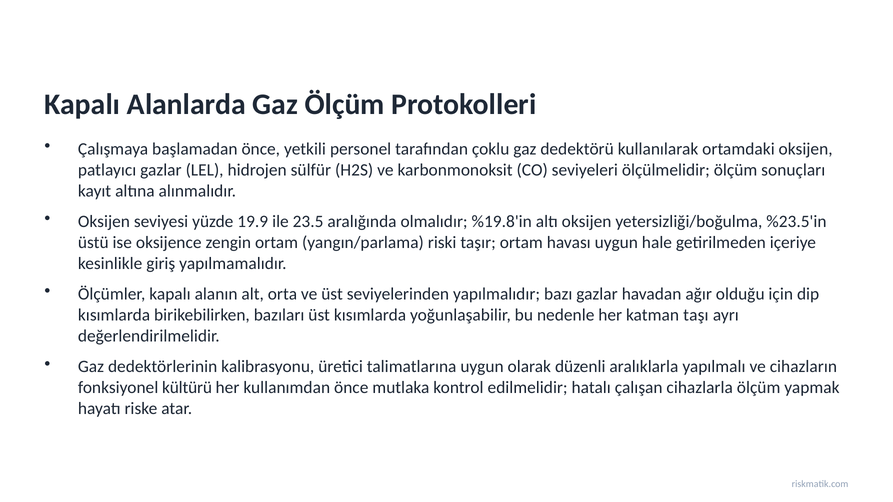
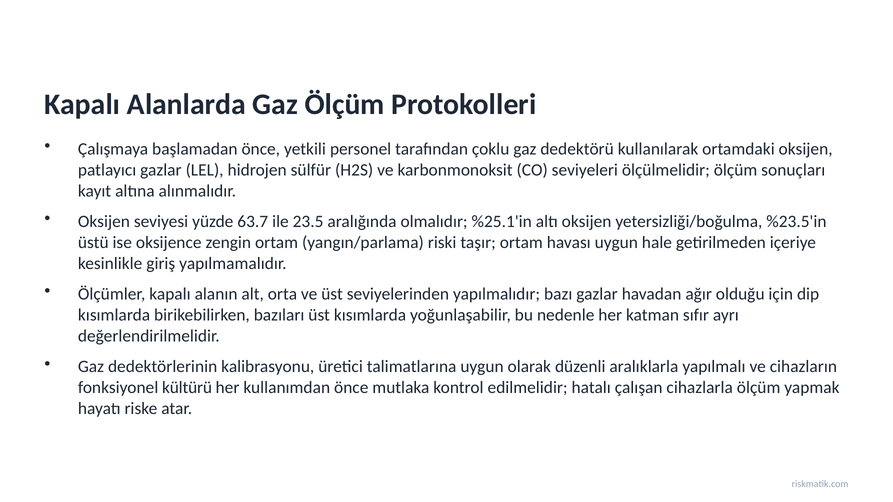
19.9: 19.9 -> 63.7
%19.8'in: %19.8'in -> %25.1'in
taşı: taşı -> sıfır
